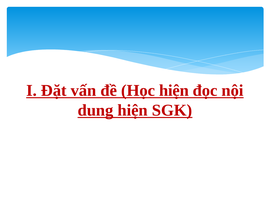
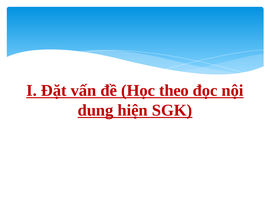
Học hiện: hiện -> theo
